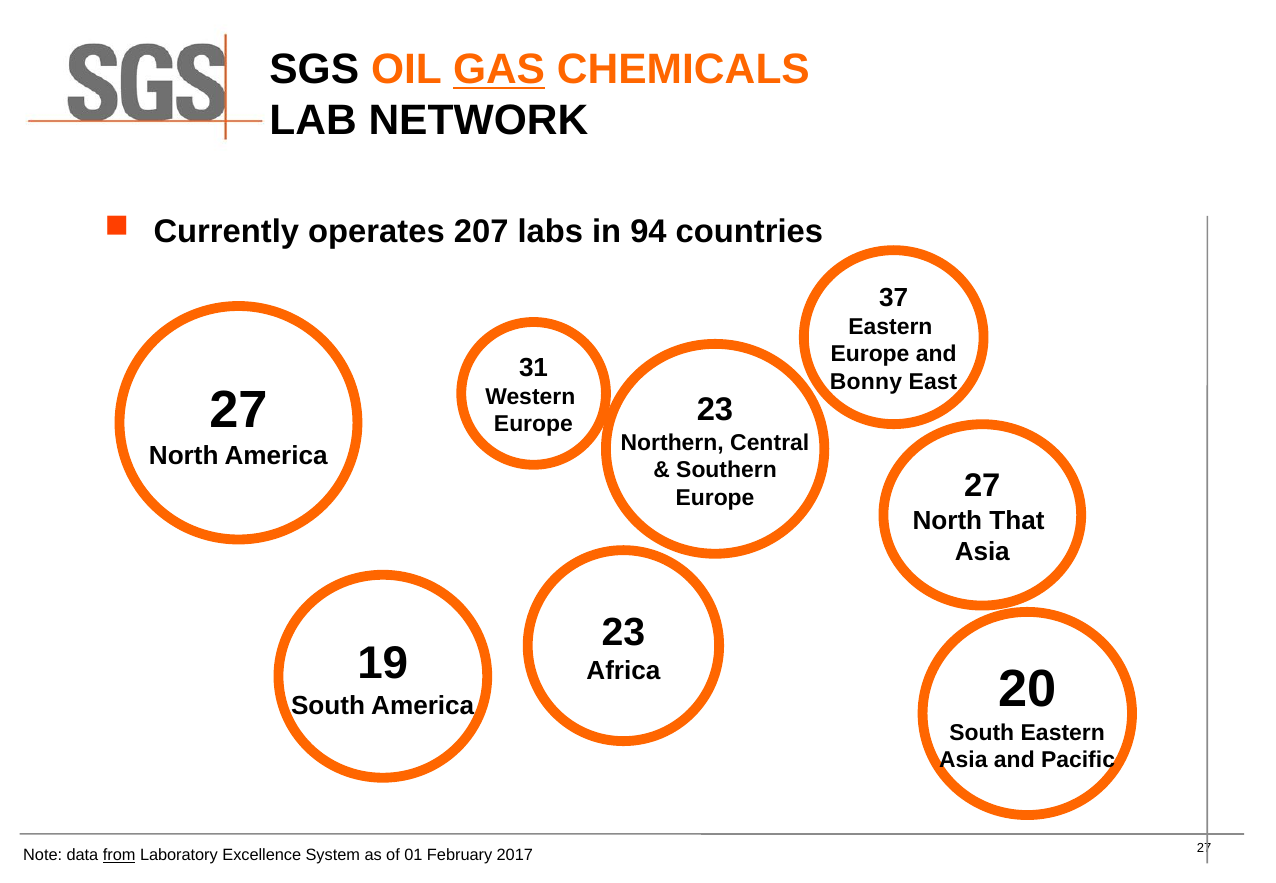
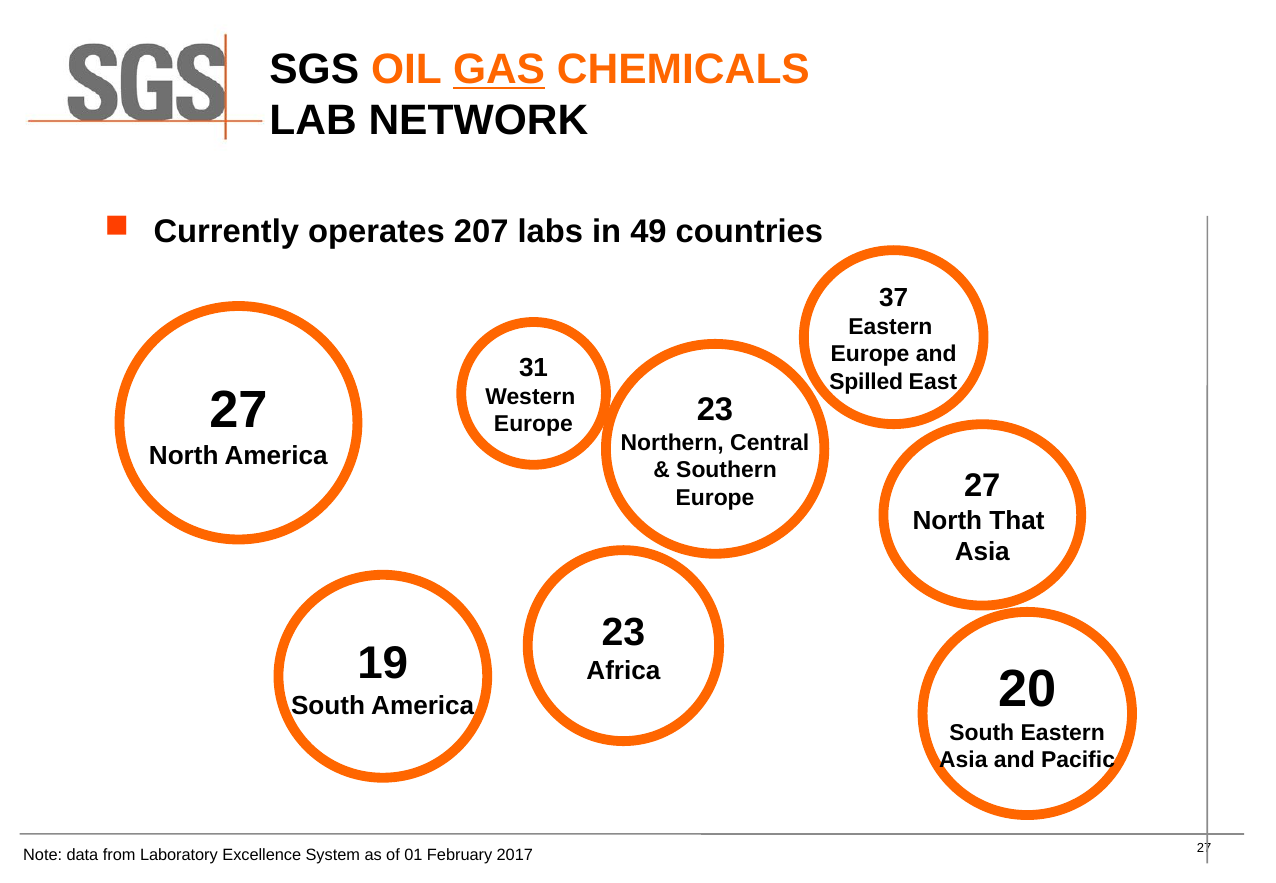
94: 94 -> 49
Bonny: Bonny -> Spilled
from underline: present -> none
